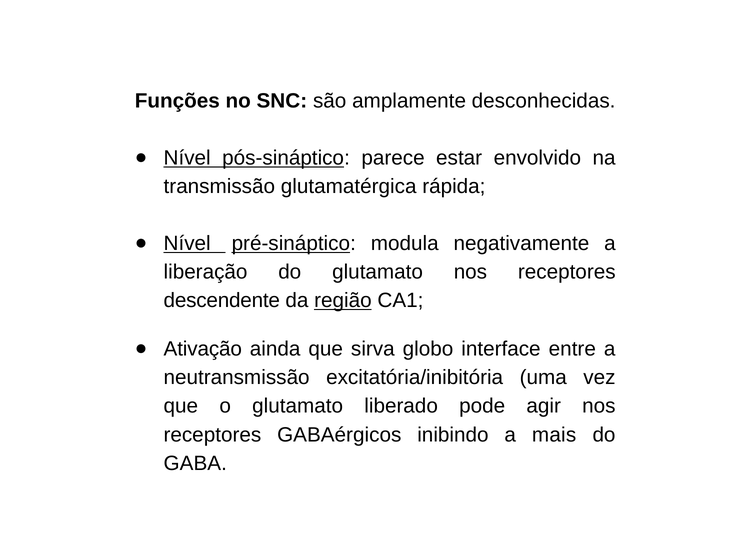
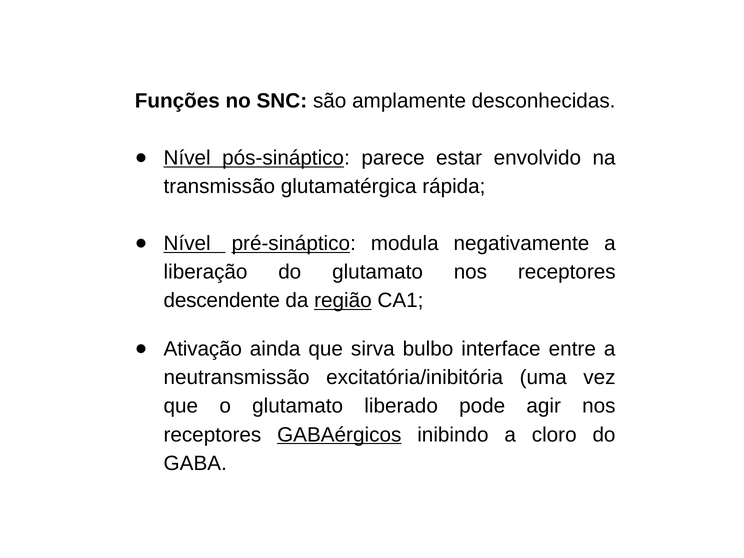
globo: globo -> bulbo
GABAérgicos underline: none -> present
mais: mais -> cloro
